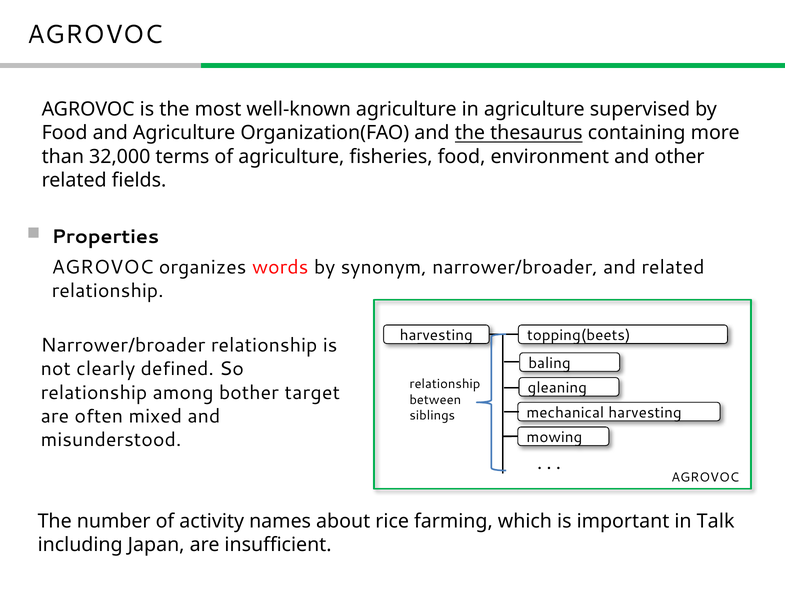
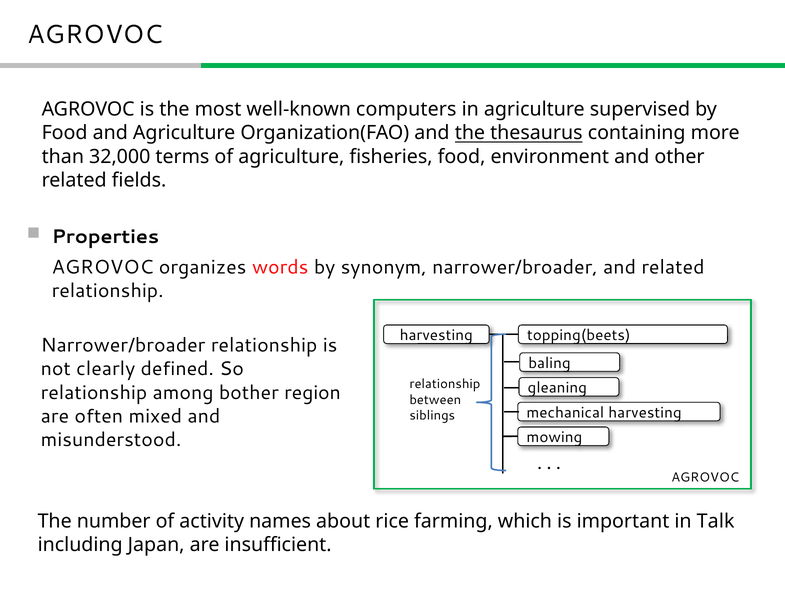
well-known agriculture: agriculture -> computers
target: target -> region
